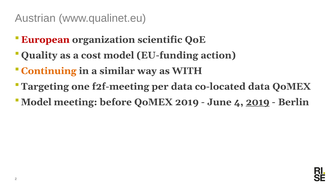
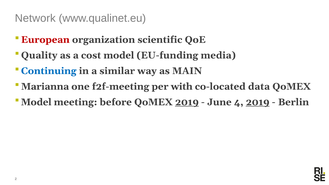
Austrian: Austrian -> Network
action: action -> media
Continuing colour: orange -> blue
WITH: WITH -> MAIN
Targeting: Targeting -> Marianna
per data: data -> with
2019 at (187, 102) underline: none -> present
